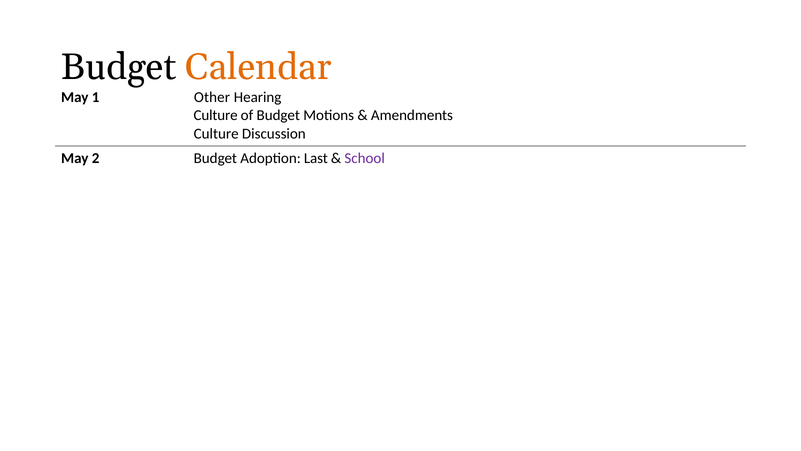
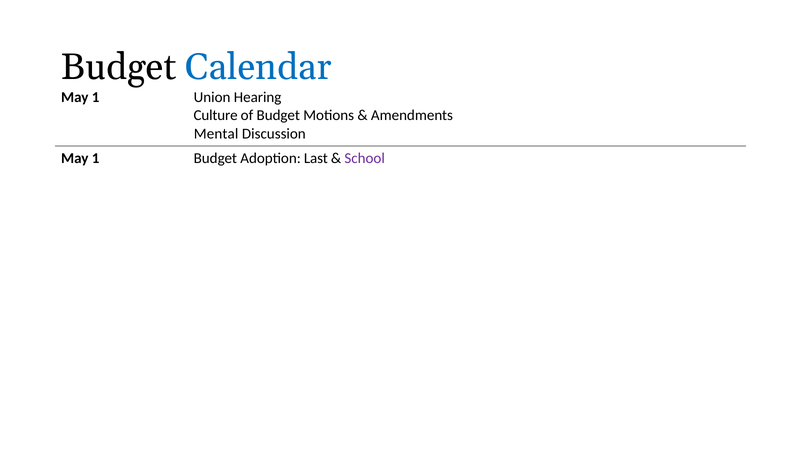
Calendar colour: orange -> blue
Other: Other -> Union
Culture at (216, 134): Culture -> Mental
2 at (96, 158): 2 -> 1
